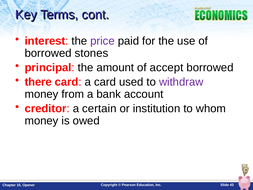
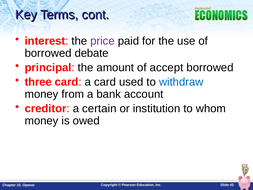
stones: stones -> debate
there: there -> three
withdraw colour: purple -> blue
